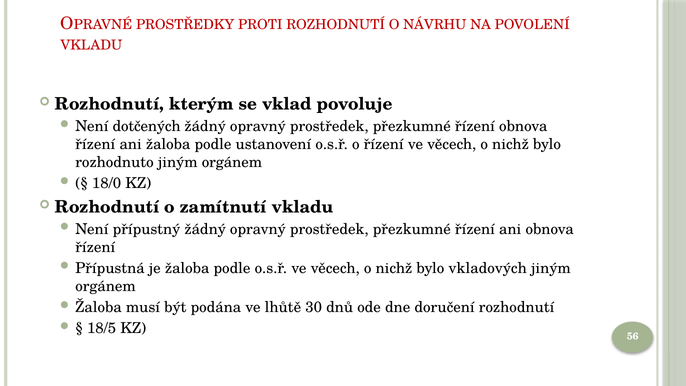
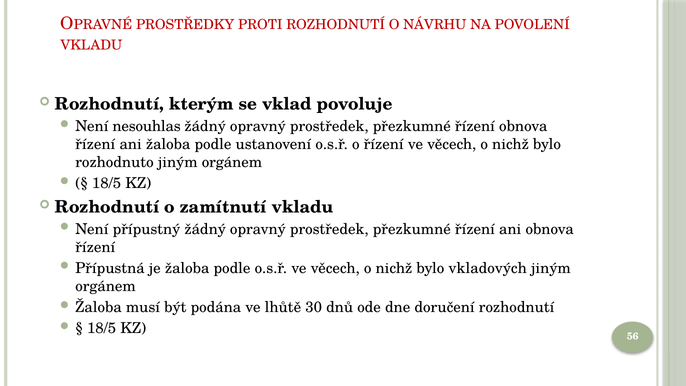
dotčených: dotčených -> nesouhlas
18/0 at (107, 183): 18/0 -> 18/5
